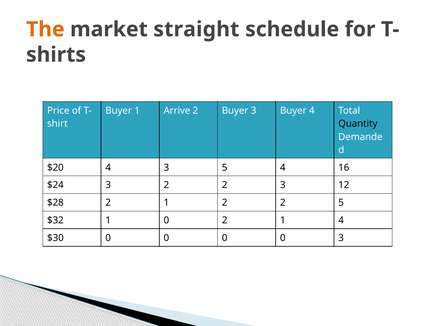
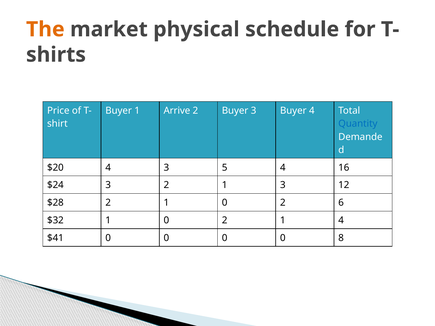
straight: straight -> physical
Quantity colour: black -> blue
3 2 2: 2 -> 1
2 1 2: 2 -> 0
2 5: 5 -> 6
$30: $30 -> $41
0 3: 3 -> 8
